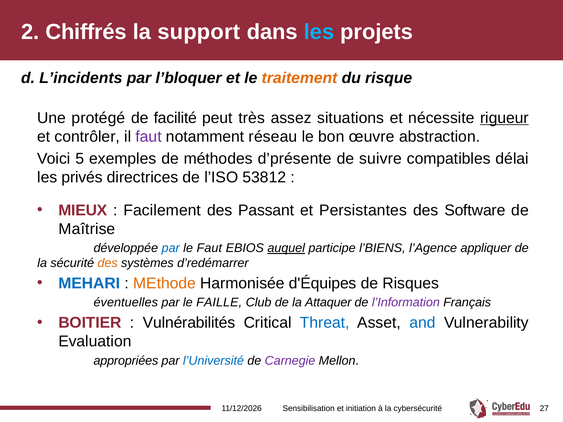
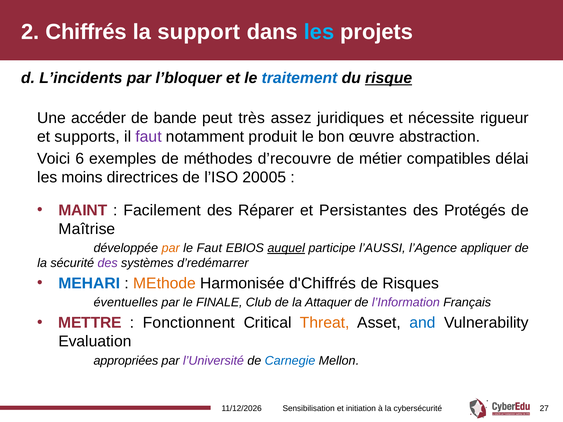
traitement colour: orange -> blue
risque underline: none -> present
protégé: protégé -> accéder
facilité: facilité -> bande
situations: situations -> juridiques
rigueur underline: present -> none
contrôler: contrôler -> supports
réseau: réseau -> produit
5: 5 -> 6
d’présente: d’présente -> d’recouvre
suivre: suivre -> métier
privés: privés -> moins
53812: 53812 -> 20005
MIEUX: MIEUX -> MAINT
Passant: Passant -> Réparer
Software: Software -> Protégés
par at (171, 248) colour: blue -> orange
l’BIENS: l’BIENS -> l’AUSSI
des at (108, 263) colour: orange -> purple
d'Équipes: d'Équipes -> d'Chiffrés
FAILLE: FAILLE -> FINALE
BOITIER: BOITIER -> METTRE
Vulnérabilités: Vulnérabilités -> Fonctionnent
Threat colour: blue -> orange
l’Université colour: blue -> purple
Carnegie colour: purple -> blue
